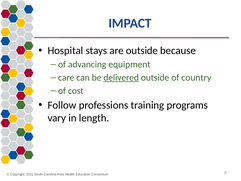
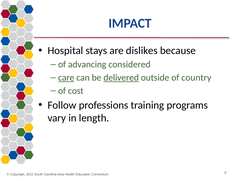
are outside: outside -> dislikes
equipment: equipment -> considered
care underline: none -> present
